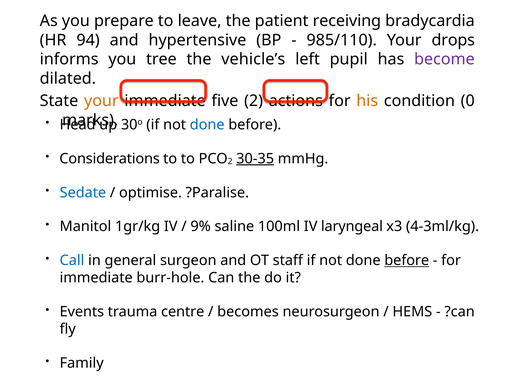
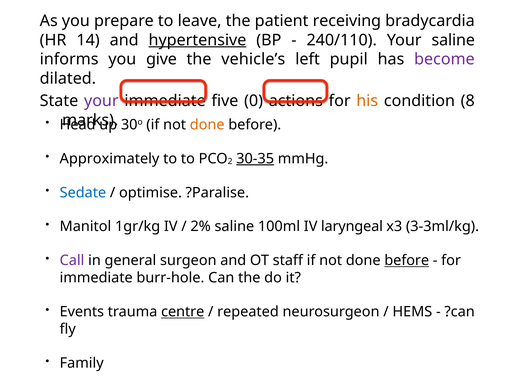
94: 94 -> 14
hypertensive underline: none -> present
985/110: 985/110 -> 240/110
Your drops: drops -> saline
tree: tree -> give
your at (101, 101) colour: orange -> purple
five 2: 2 -> 0
0: 0 -> 8
done at (207, 125) colour: blue -> orange
Considerations: Considerations -> Approximately
9%: 9% -> 2%
4-3ml/kg: 4-3ml/kg -> 3-3ml/kg
Call colour: blue -> purple
centre underline: none -> present
becomes: becomes -> repeated
